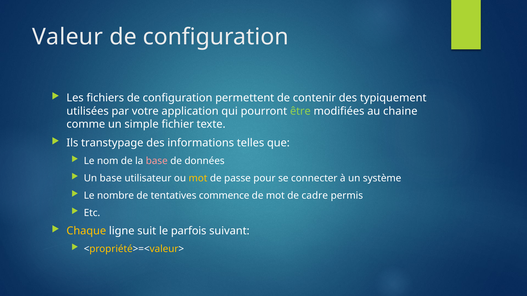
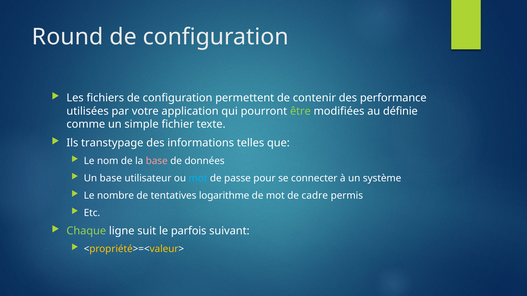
Valeur: Valeur -> Round
typiquement: typiquement -> performance
chaine: chaine -> définie
mot at (198, 178) colour: yellow -> light blue
commence: commence -> logarithme
Chaque colour: yellow -> light green
